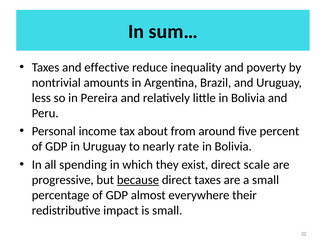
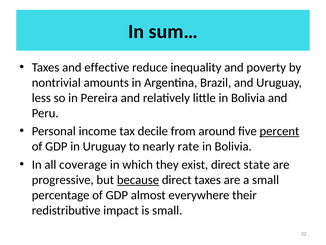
about: about -> decile
percent underline: none -> present
spending: spending -> coverage
scale: scale -> state
